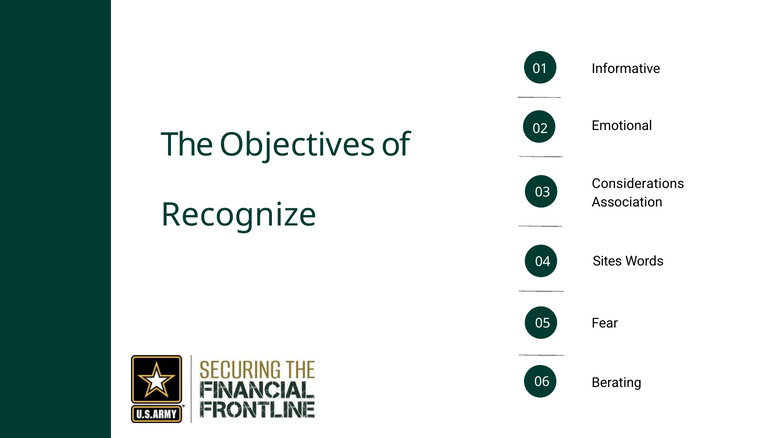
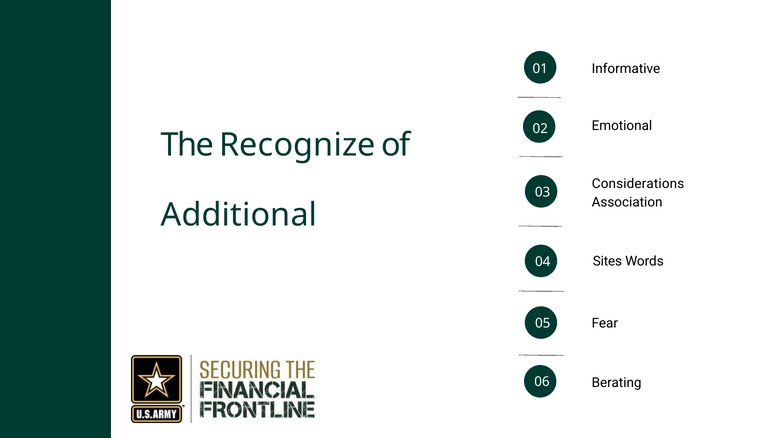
Objectives: Objectives -> Recognize
Recognize: Recognize -> Additional
